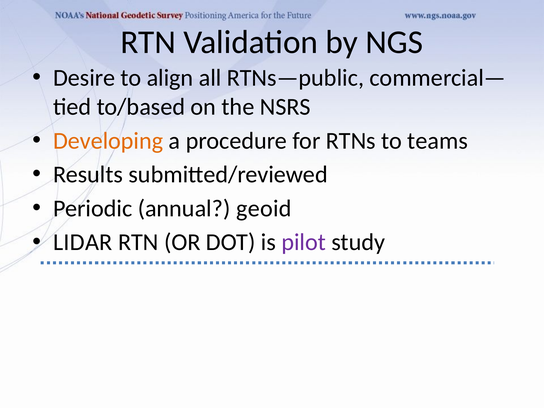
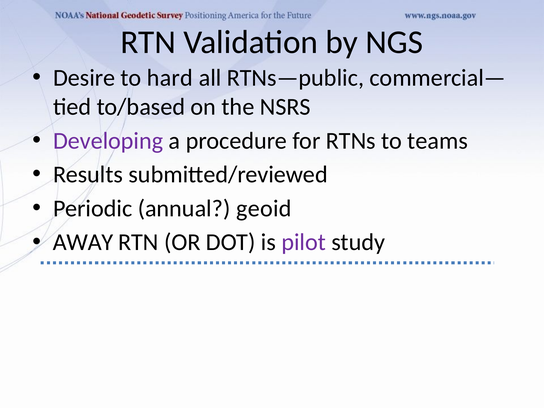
align: align -> hard
Developing colour: orange -> purple
LIDAR: LIDAR -> AWAY
